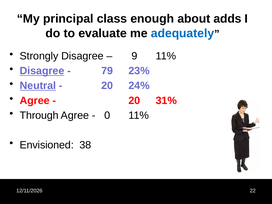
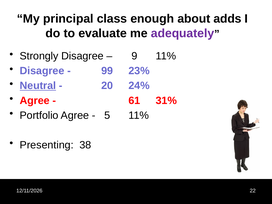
adequately colour: blue -> purple
Disagree at (42, 71) underline: present -> none
79: 79 -> 99
20 at (134, 101): 20 -> 61
Through: Through -> Portfolio
0: 0 -> 5
Envisioned: Envisioned -> Presenting
